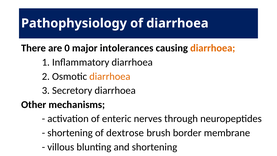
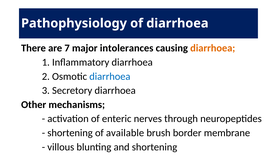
0: 0 -> 7
diarrhoea at (110, 76) colour: orange -> blue
dextrose: dextrose -> available
